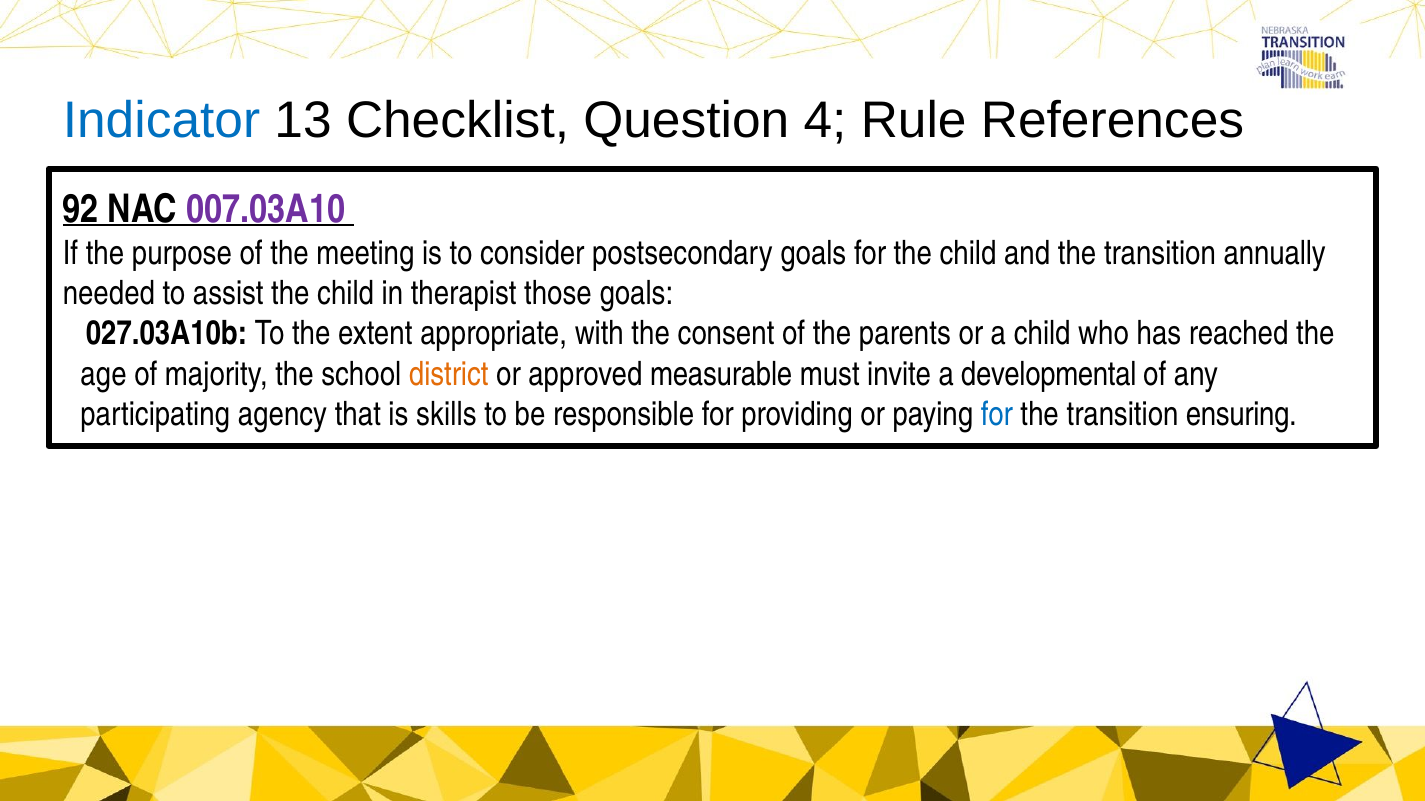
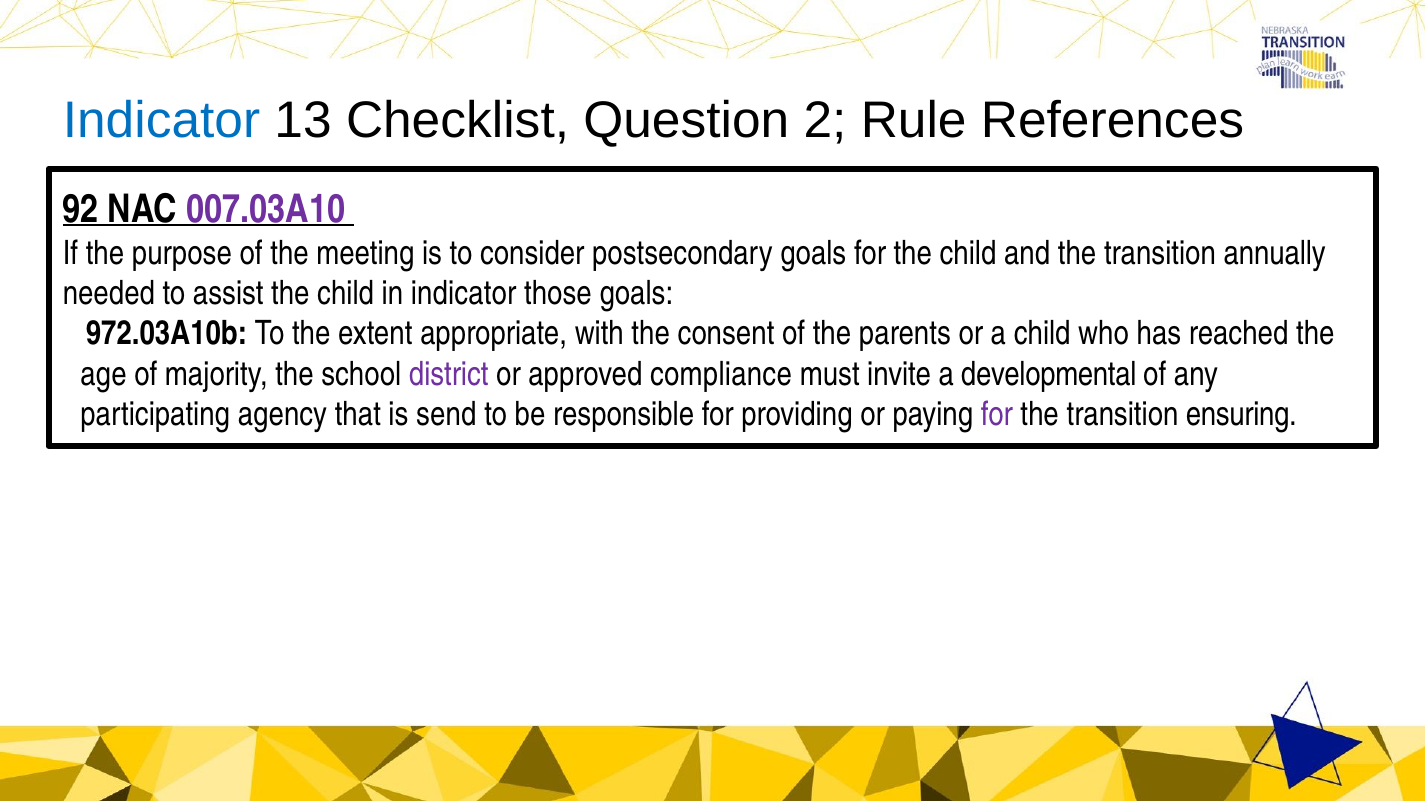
4: 4 -> 2
in therapist: therapist -> indicator
027.03A10b: 027.03A10b -> 972.03A10b
district colour: orange -> purple
measurable: measurable -> compliance
skills: skills -> send
for at (997, 415) colour: blue -> purple
